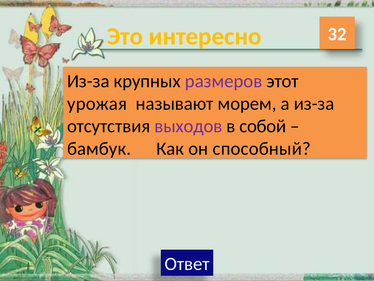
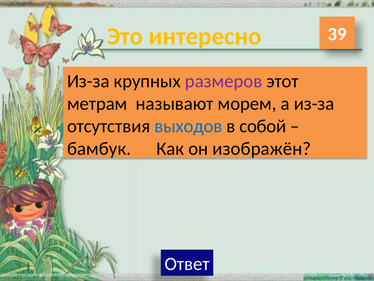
32: 32 -> 39
урожая: урожая -> метрам
выходов colour: purple -> blue
способный: способный -> изображён
